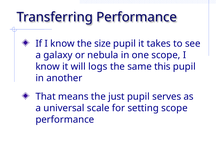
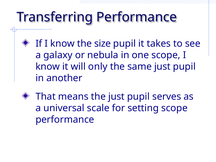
logs: logs -> only
same this: this -> just
